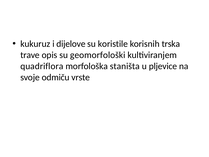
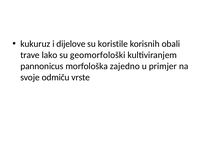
trska: trska -> obali
opis: opis -> lako
quadriflora: quadriflora -> pannonicus
staništa: staništa -> zajedno
pljevice: pljevice -> primjer
